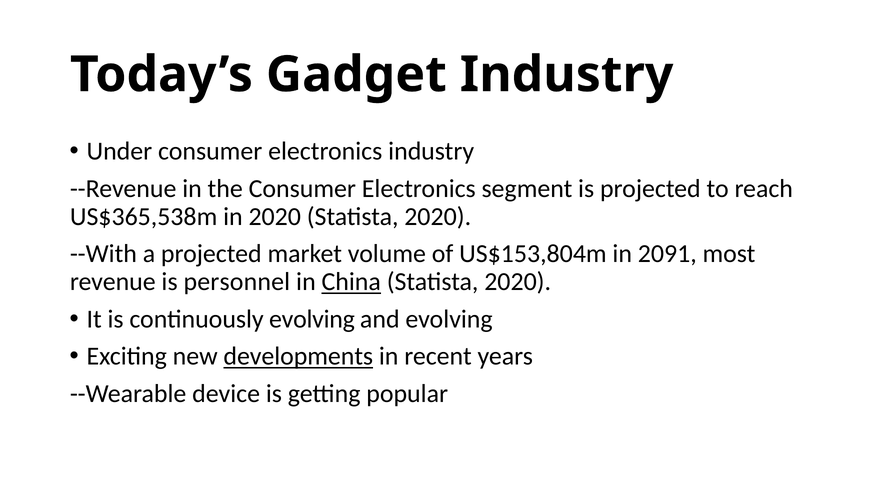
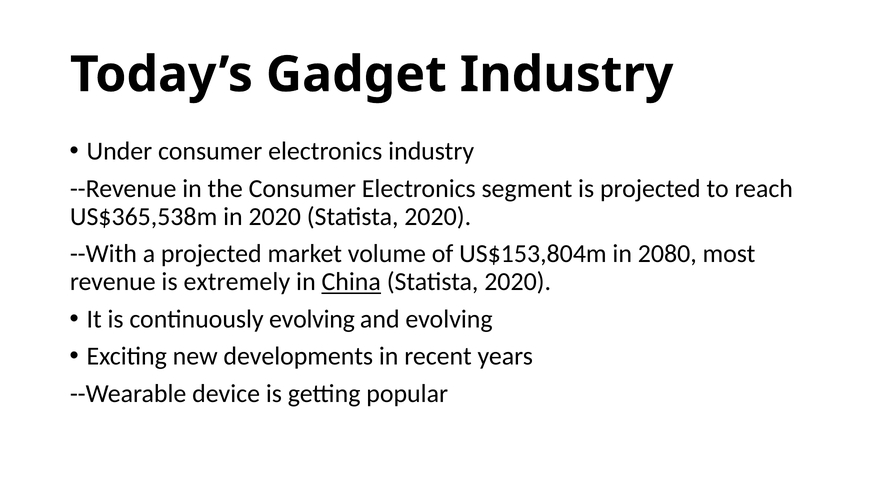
2091: 2091 -> 2080
personnel: personnel -> extremely
developments underline: present -> none
